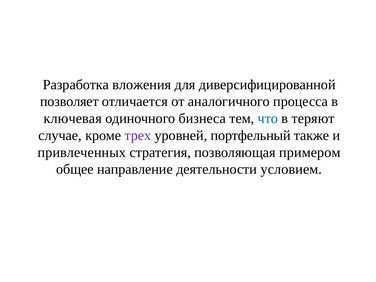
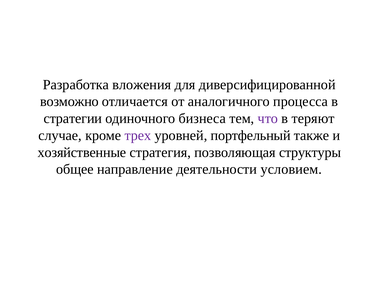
позволяет: позволяет -> возможно
ключевая: ключевая -> стратегии
что colour: blue -> purple
привлеченных: привлеченных -> хозяйственные
примером: примером -> структуры
